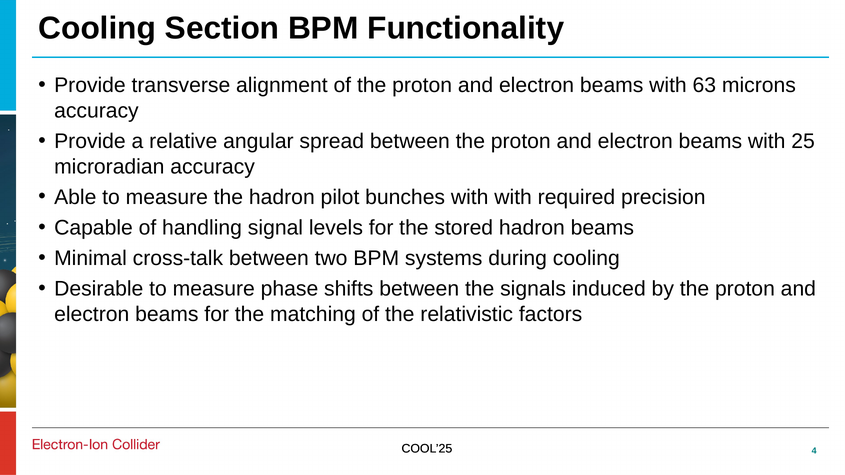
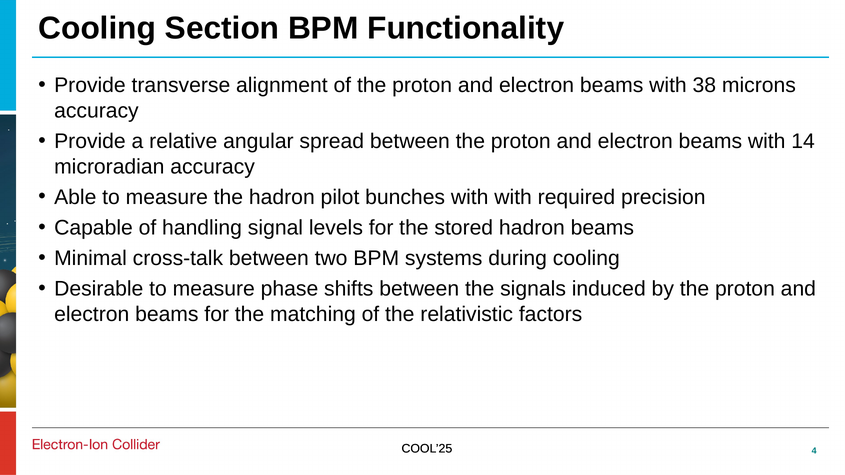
63: 63 -> 38
25: 25 -> 14
